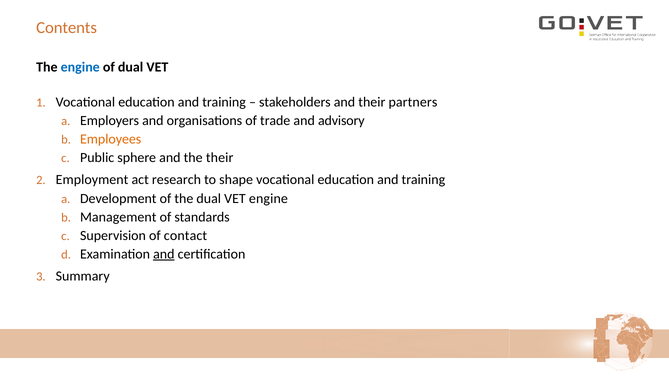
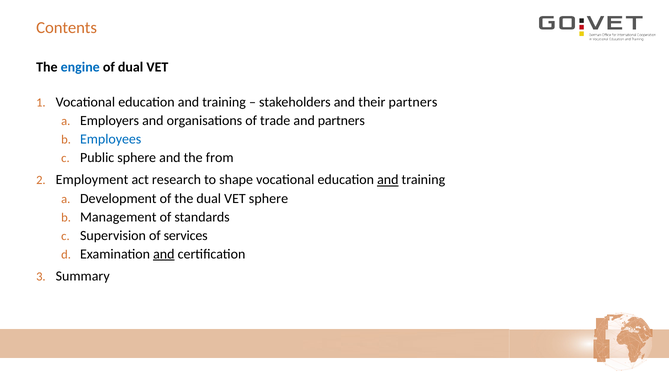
and advisory: advisory -> partners
Employees colour: orange -> blue
the their: their -> from
and at (388, 180) underline: none -> present
VET engine: engine -> sphere
contact: contact -> services
